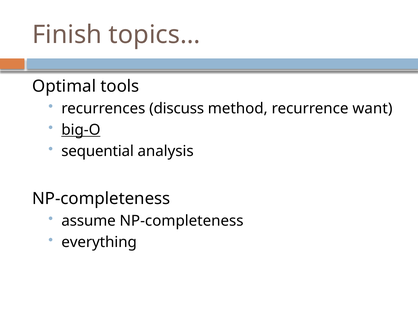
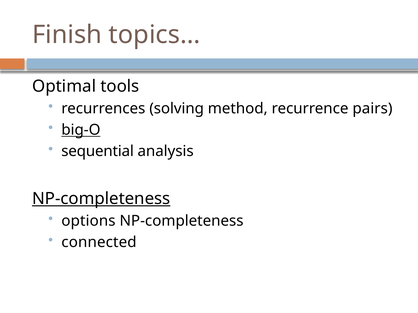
discuss: discuss -> solving
want: want -> pairs
NP-completeness at (101, 199) underline: none -> present
assume: assume -> options
everything: everything -> connected
